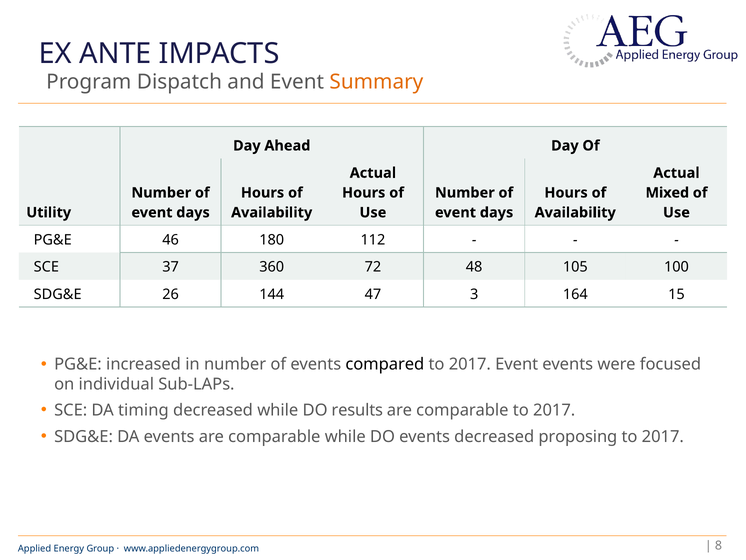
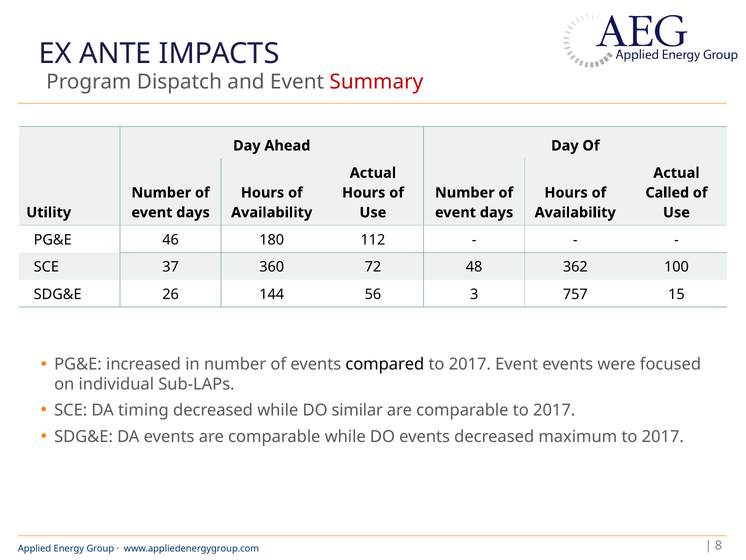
Summary colour: orange -> red
Mixed: Mixed -> Called
105: 105 -> 362
47: 47 -> 56
164: 164 -> 757
results: results -> similar
proposing: proposing -> maximum
